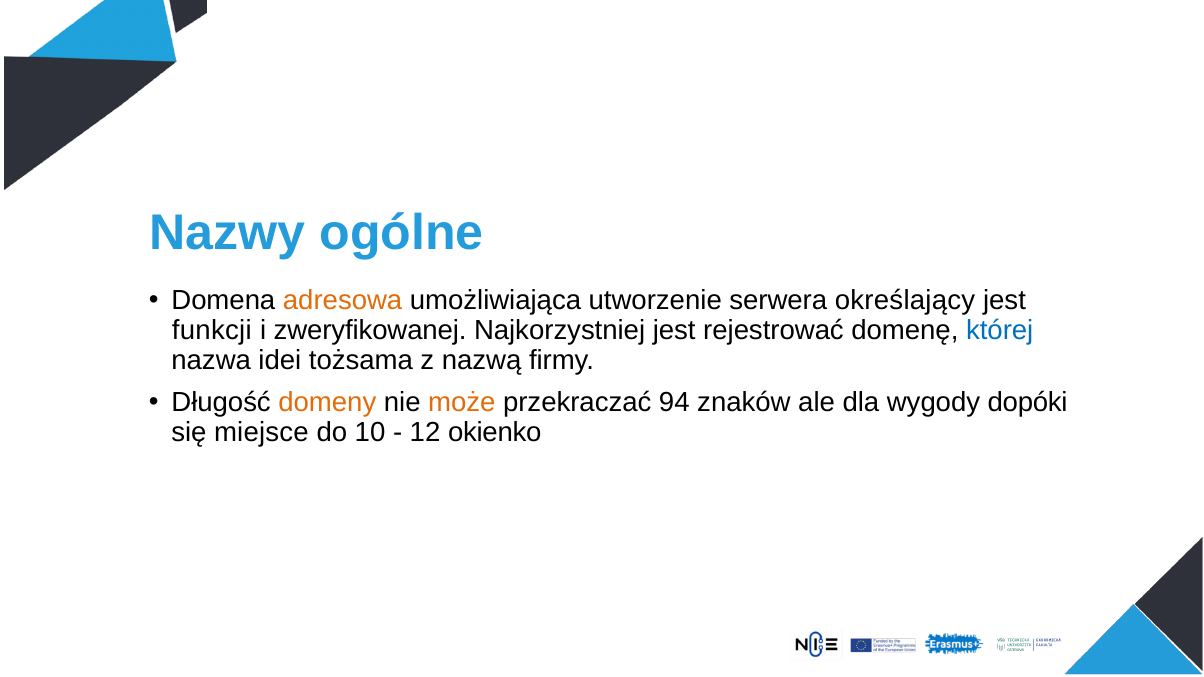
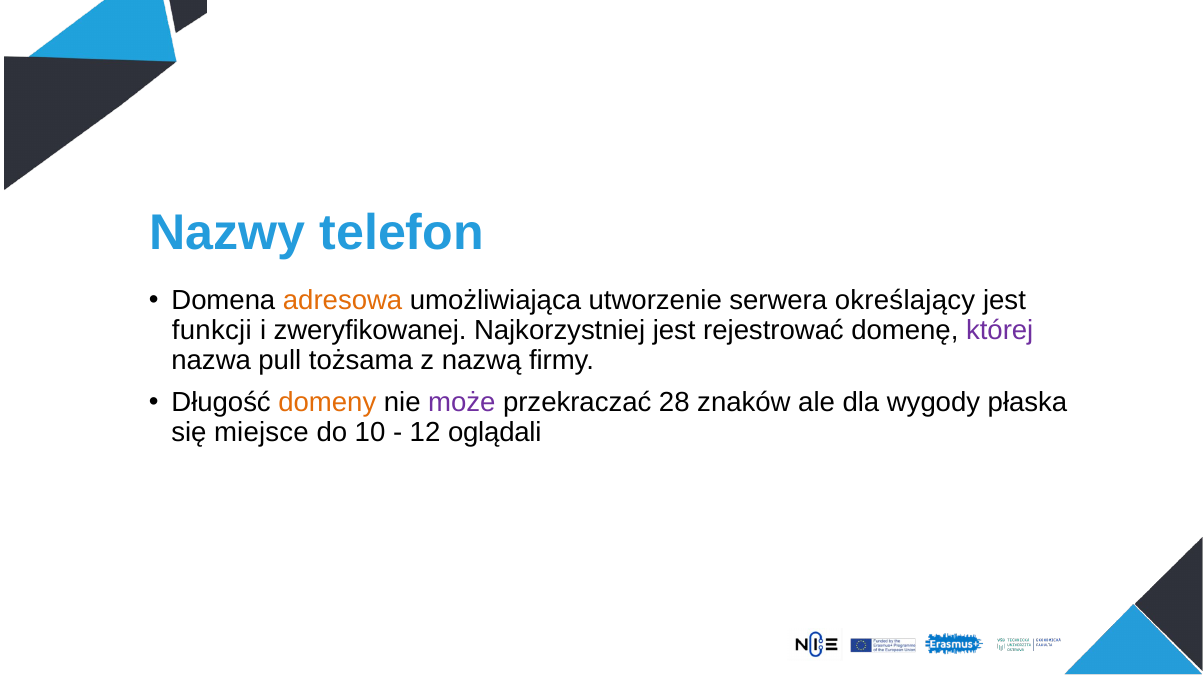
ogólne: ogólne -> telefon
której colour: blue -> purple
idei: idei -> pull
może colour: orange -> purple
94: 94 -> 28
dopóki: dopóki -> płaska
okienko: okienko -> oglądali
